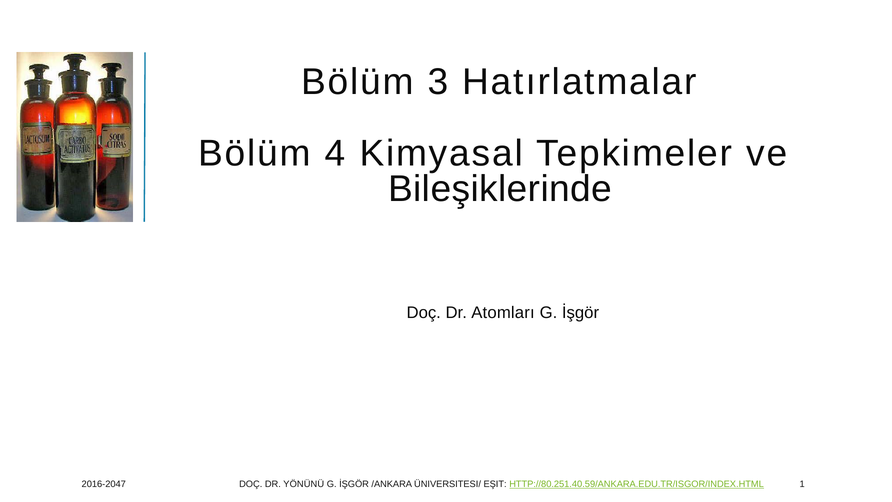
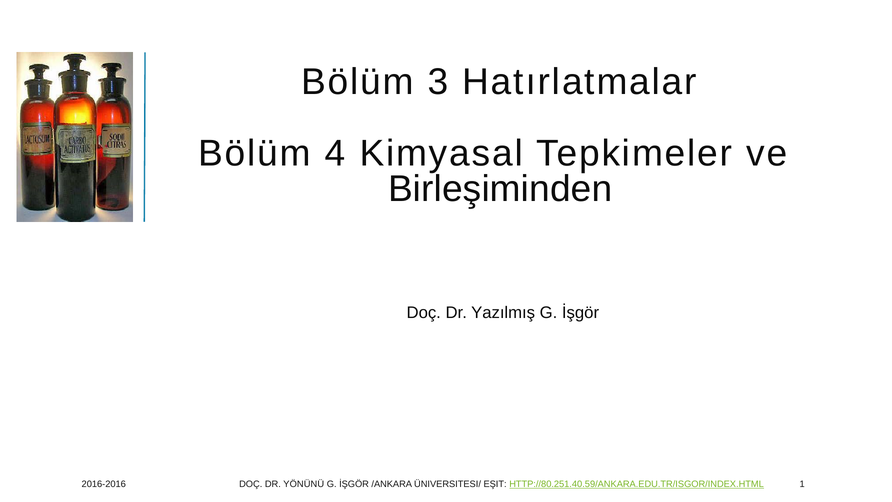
Bileşiklerinde: Bileşiklerinde -> Birleşiminden
Atomları: Atomları -> Yazılmış
2016-2047: 2016-2047 -> 2016-2016
